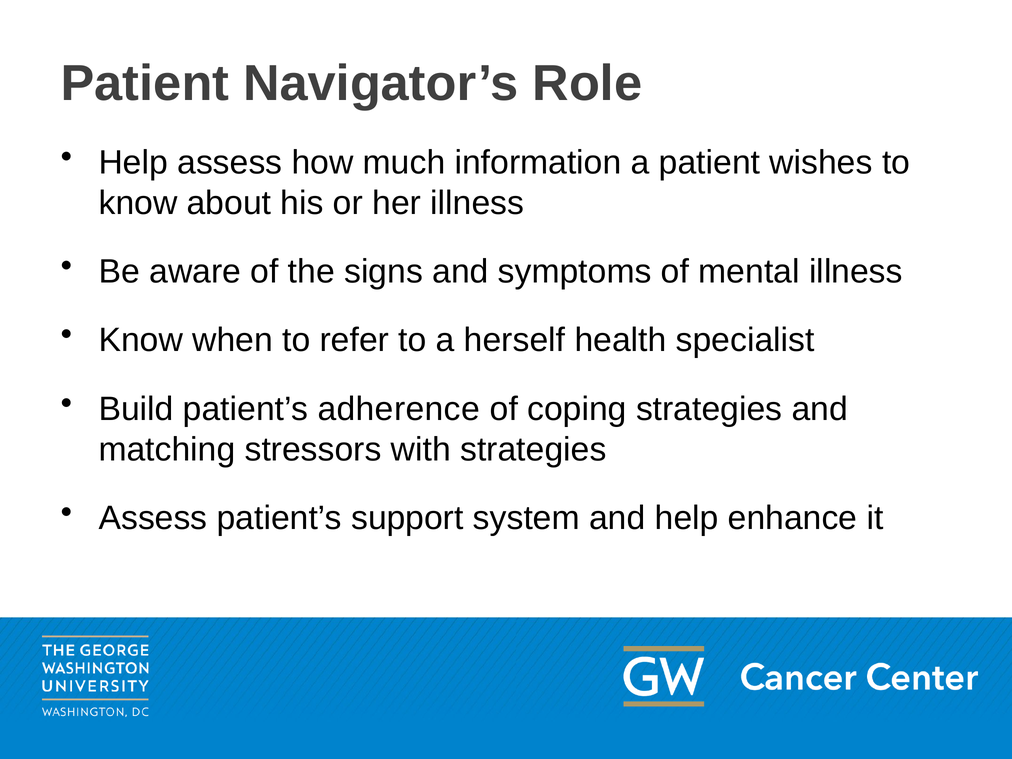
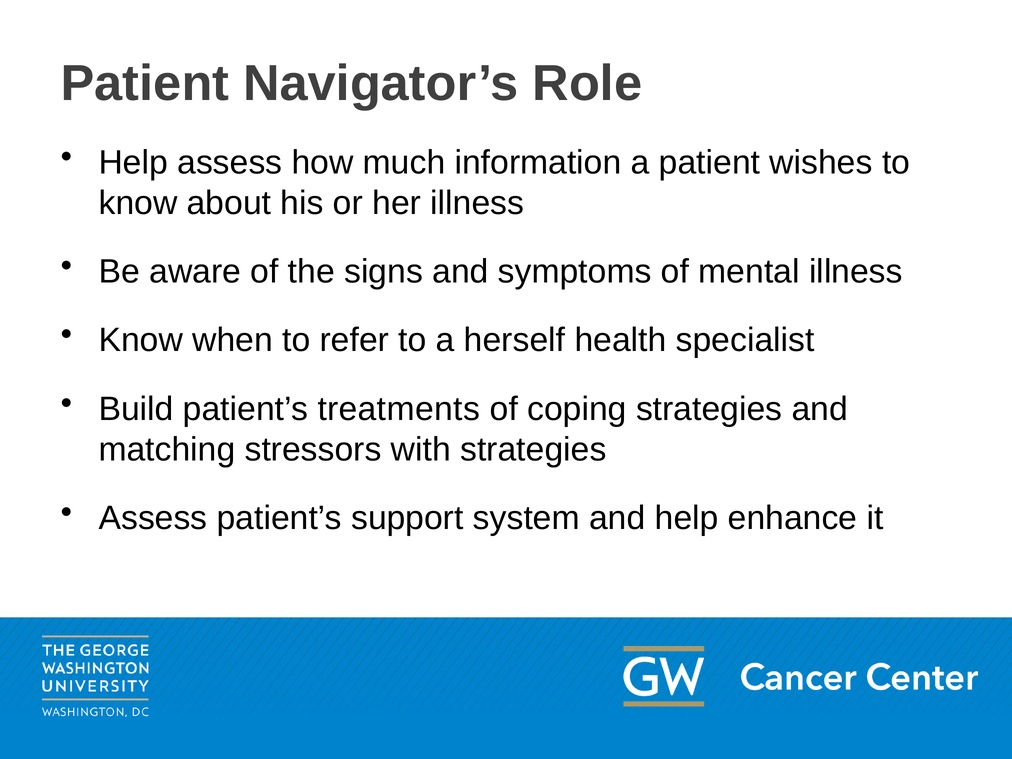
adherence: adherence -> treatments
